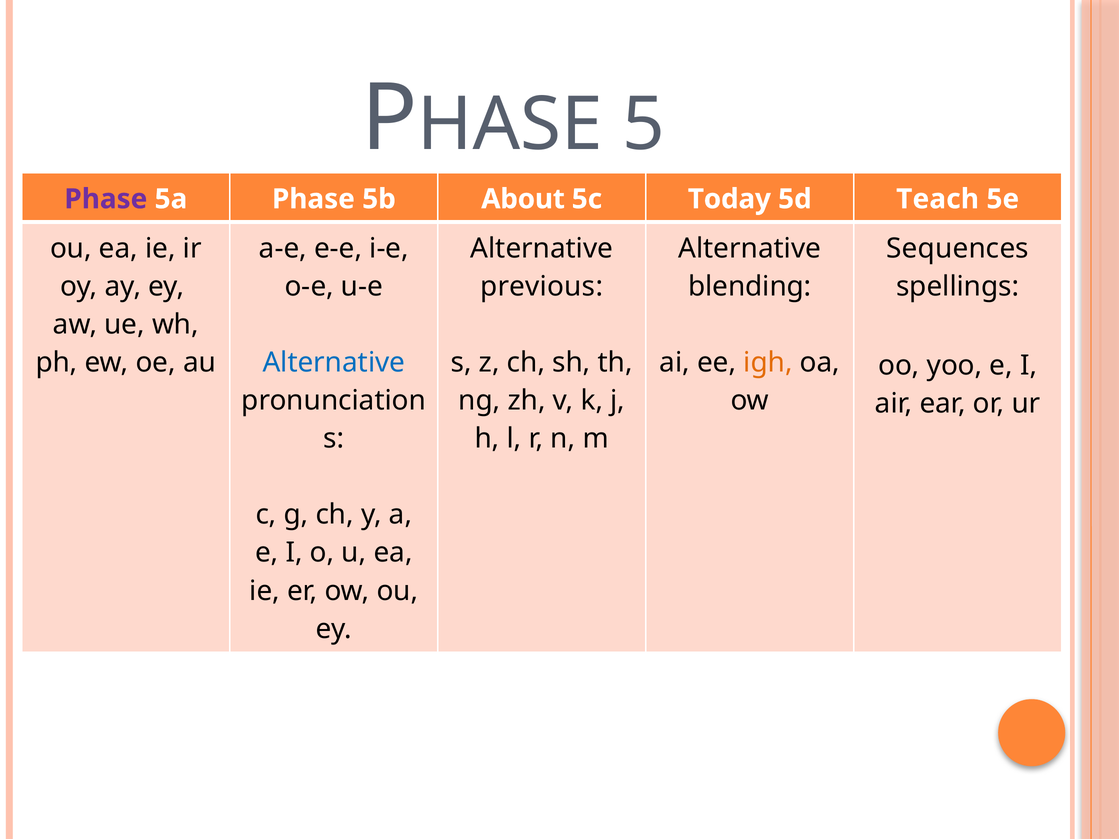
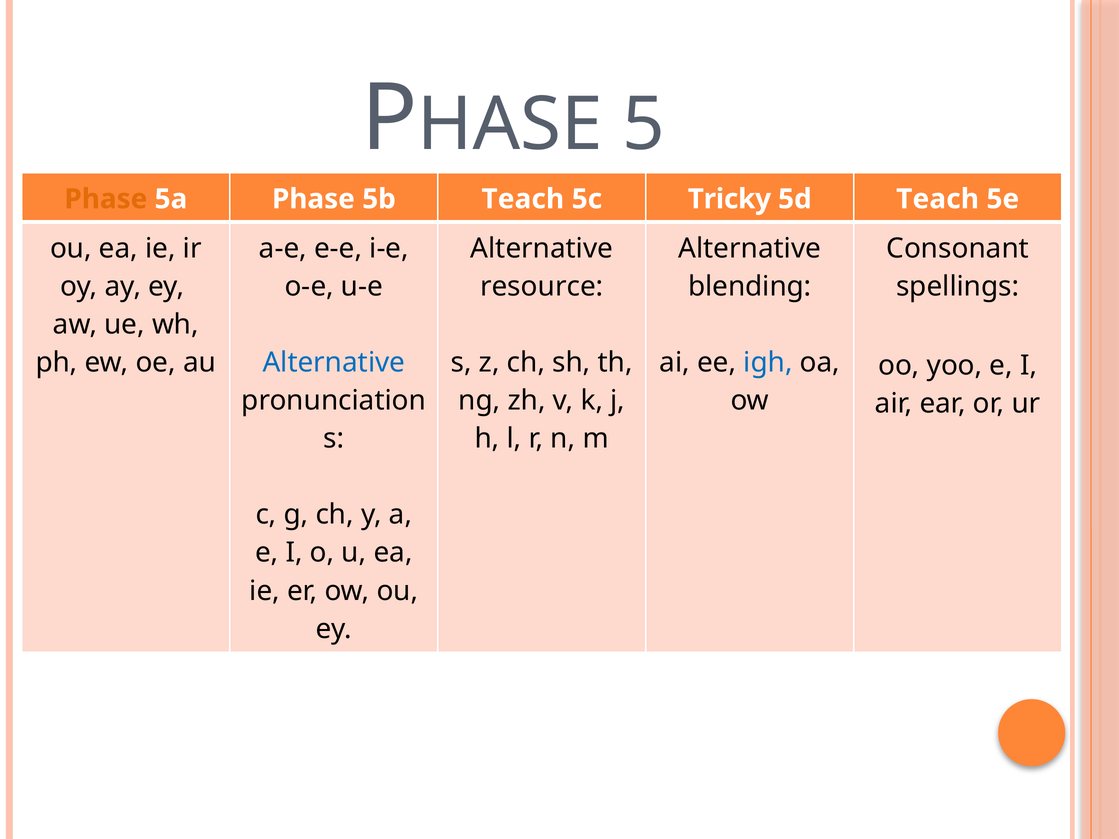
Phase at (106, 199) colour: purple -> orange
5b About: About -> Teach
Today: Today -> Tricky
Sequences: Sequences -> Consonant
previous: previous -> resource
igh colour: orange -> blue
